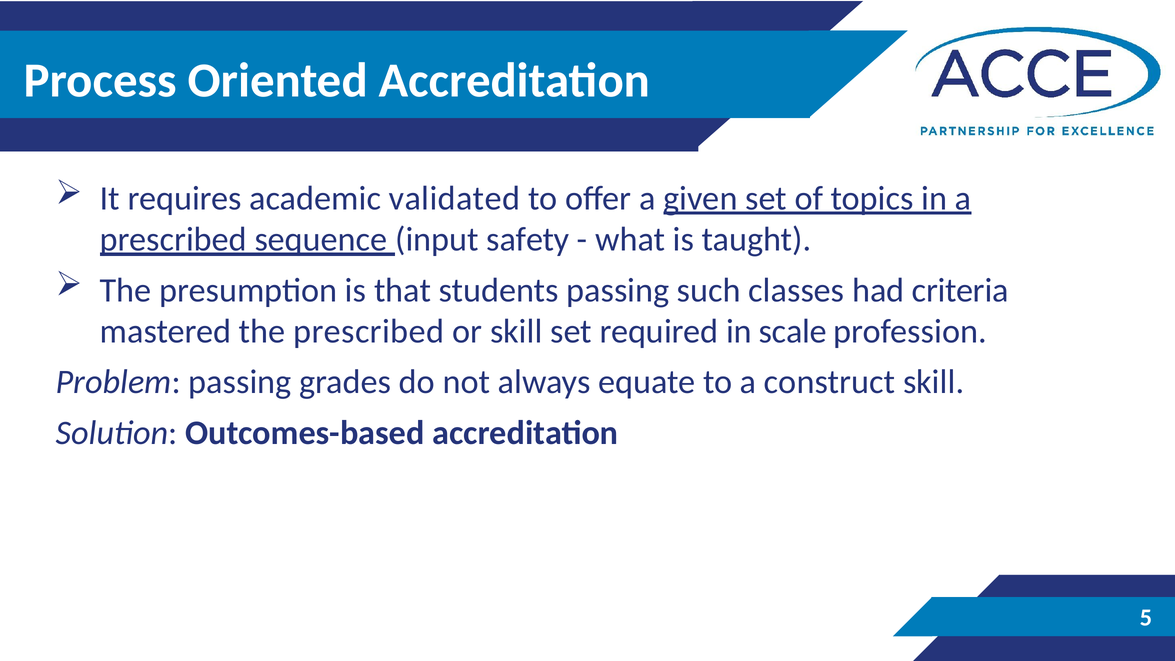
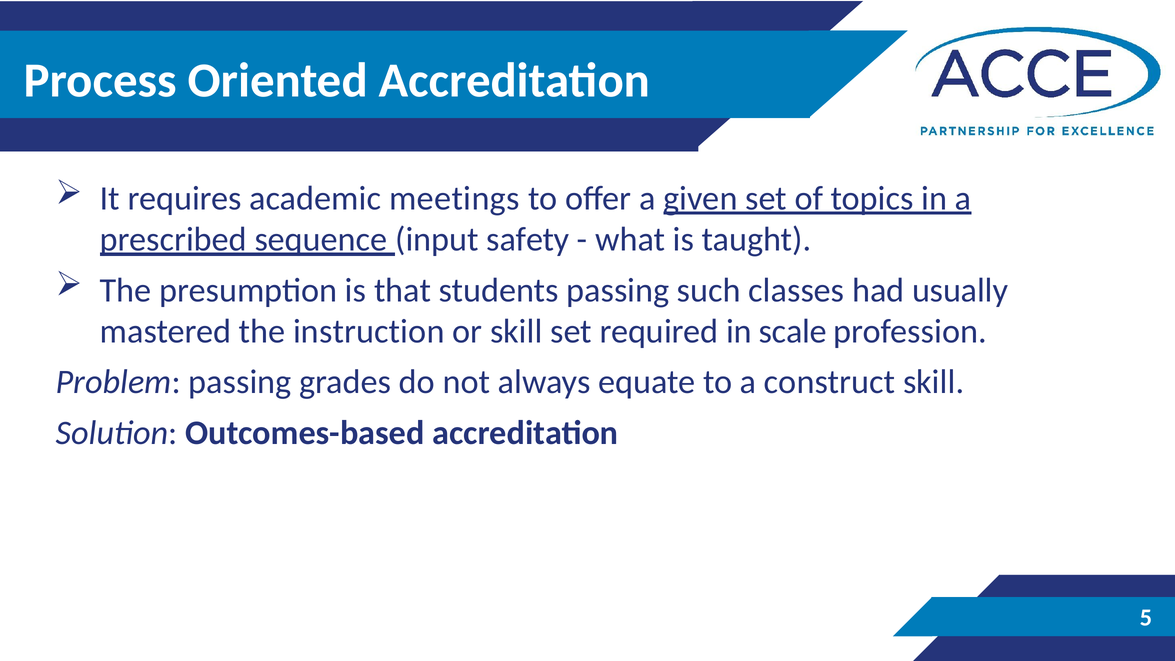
validated: validated -> meetings
criteria: criteria -> usually
the prescribed: prescribed -> instruction
